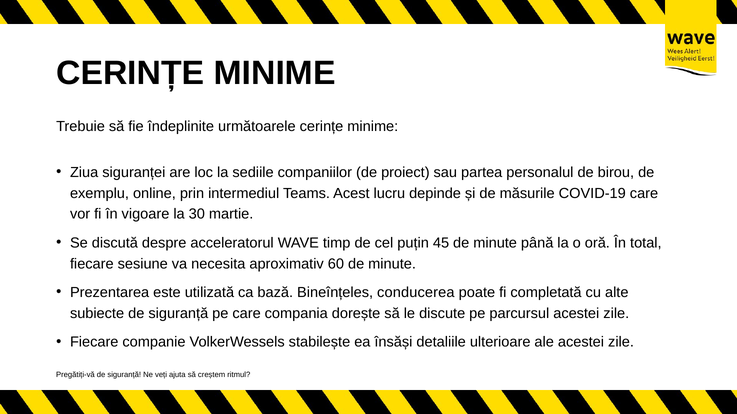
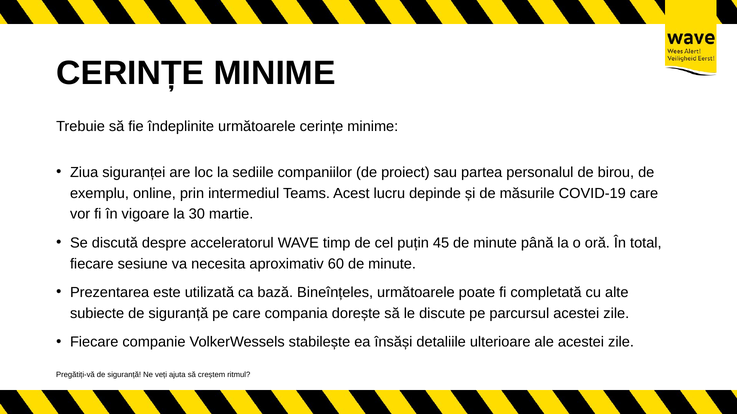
Bineînțeles conducerea: conducerea -> următoarele
